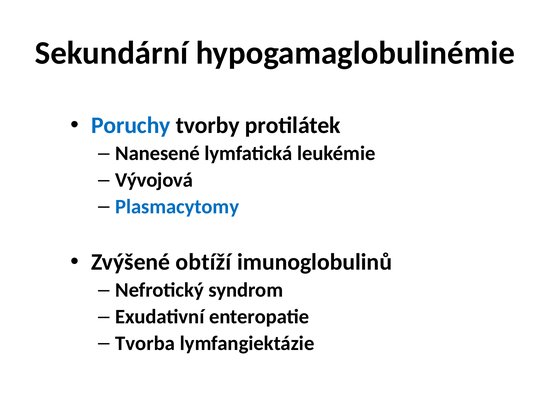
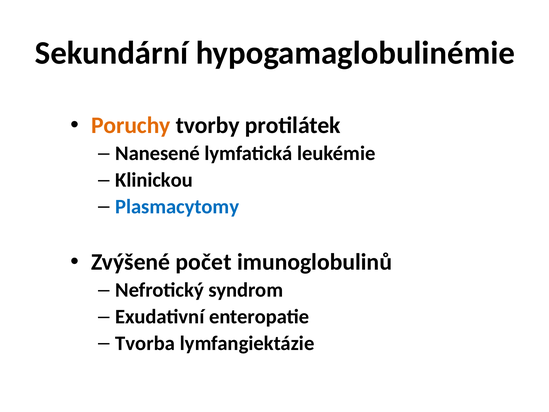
Poruchy colour: blue -> orange
Vývojová: Vývojová -> Klinickou
obtíží: obtíží -> počet
